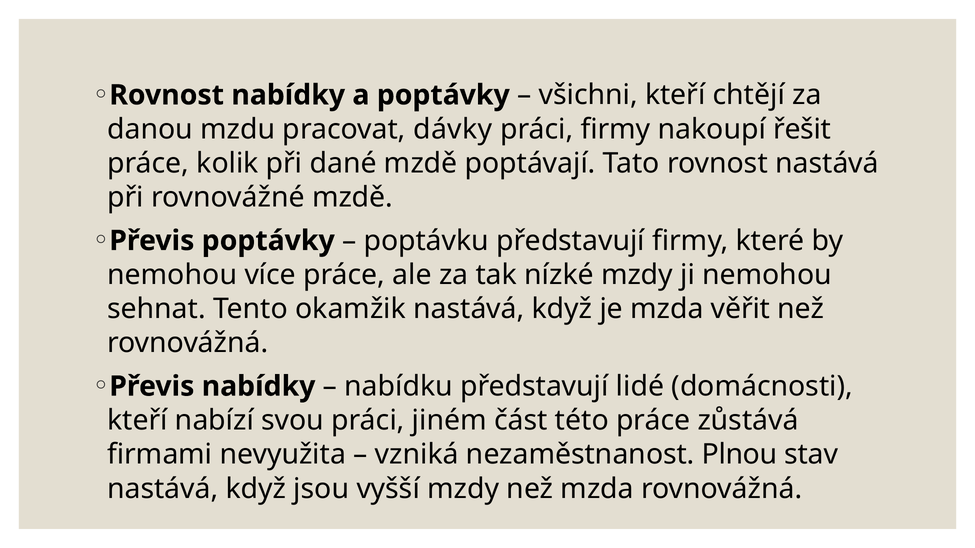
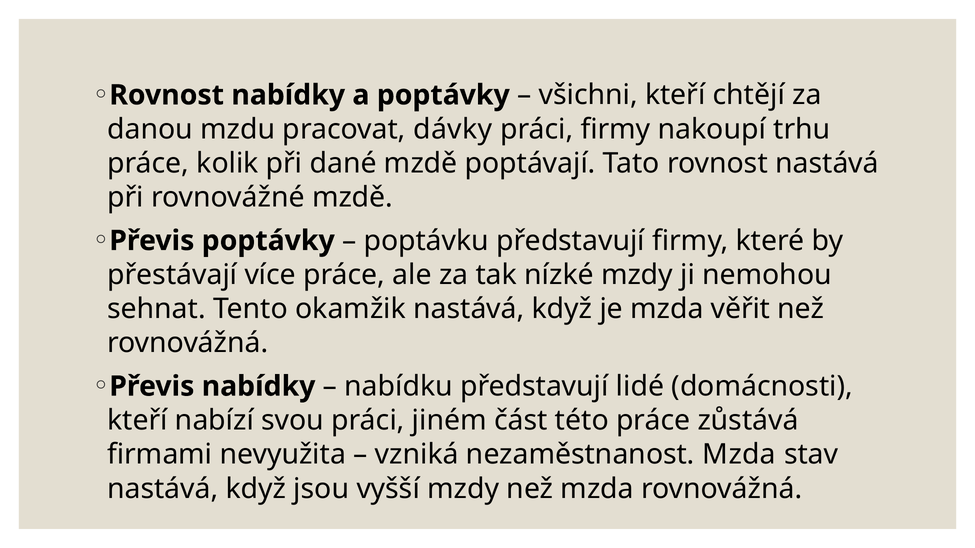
řešit: řešit -> trhu
nemohou at (172, 275): nemohou -> přestávají
nezaměstnanost Plnou: Plnou -> Mzda
